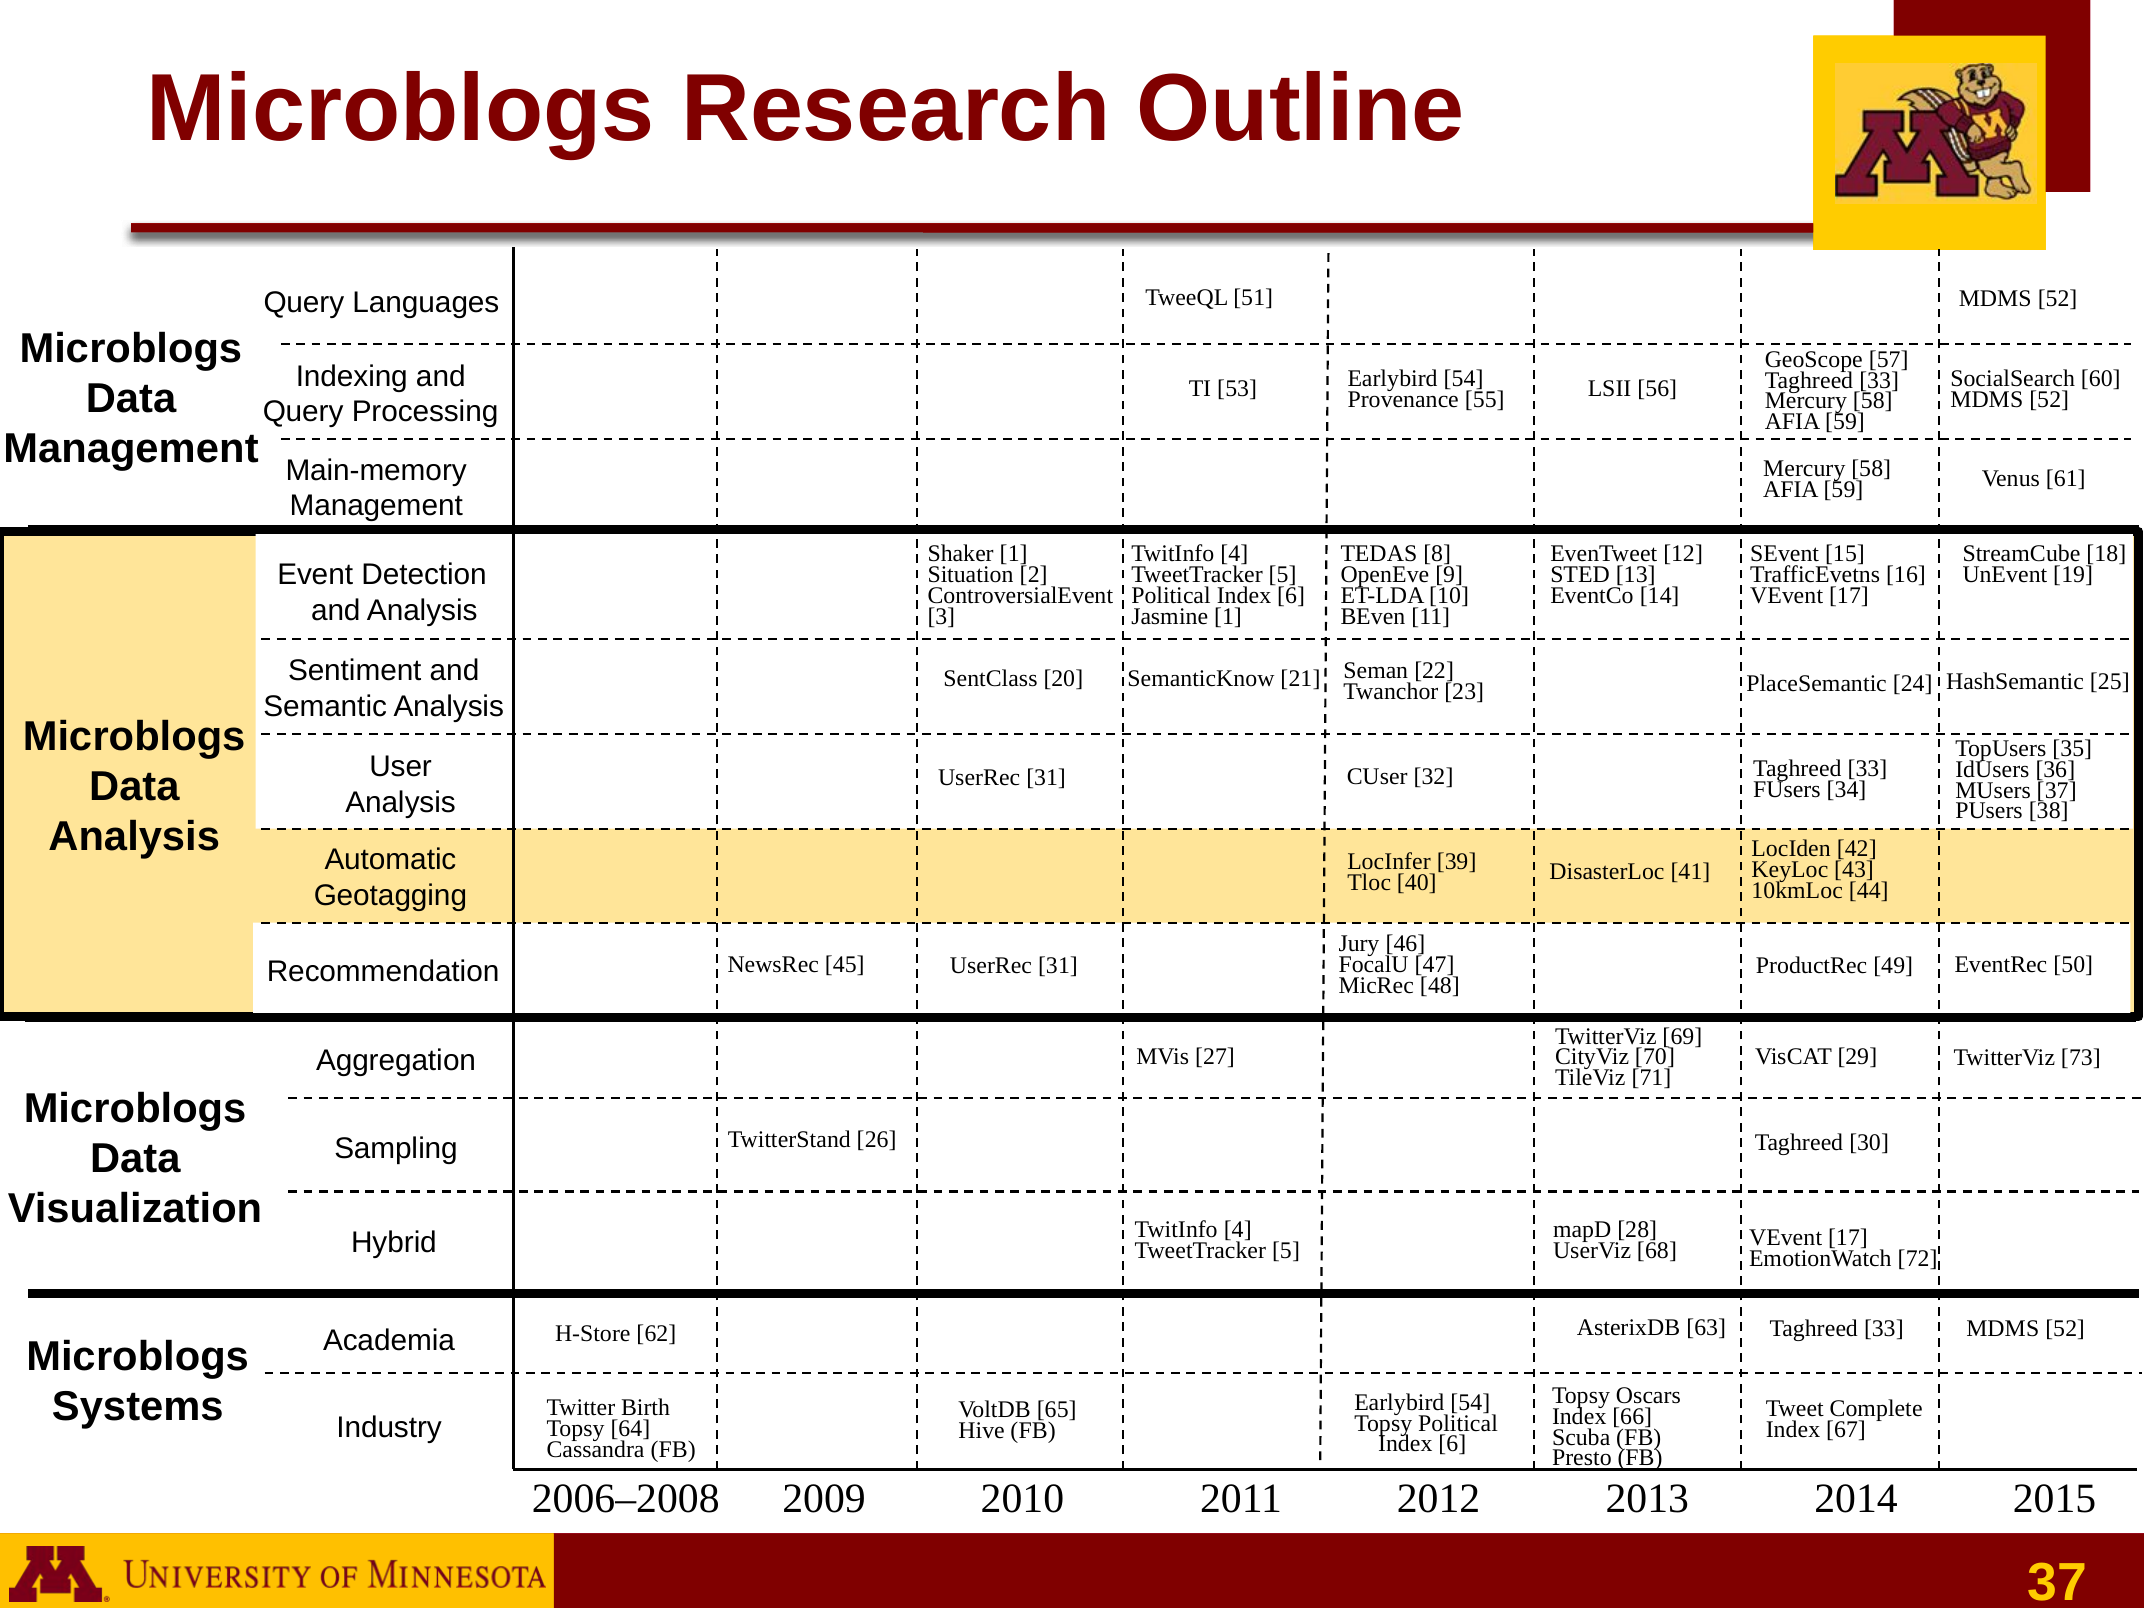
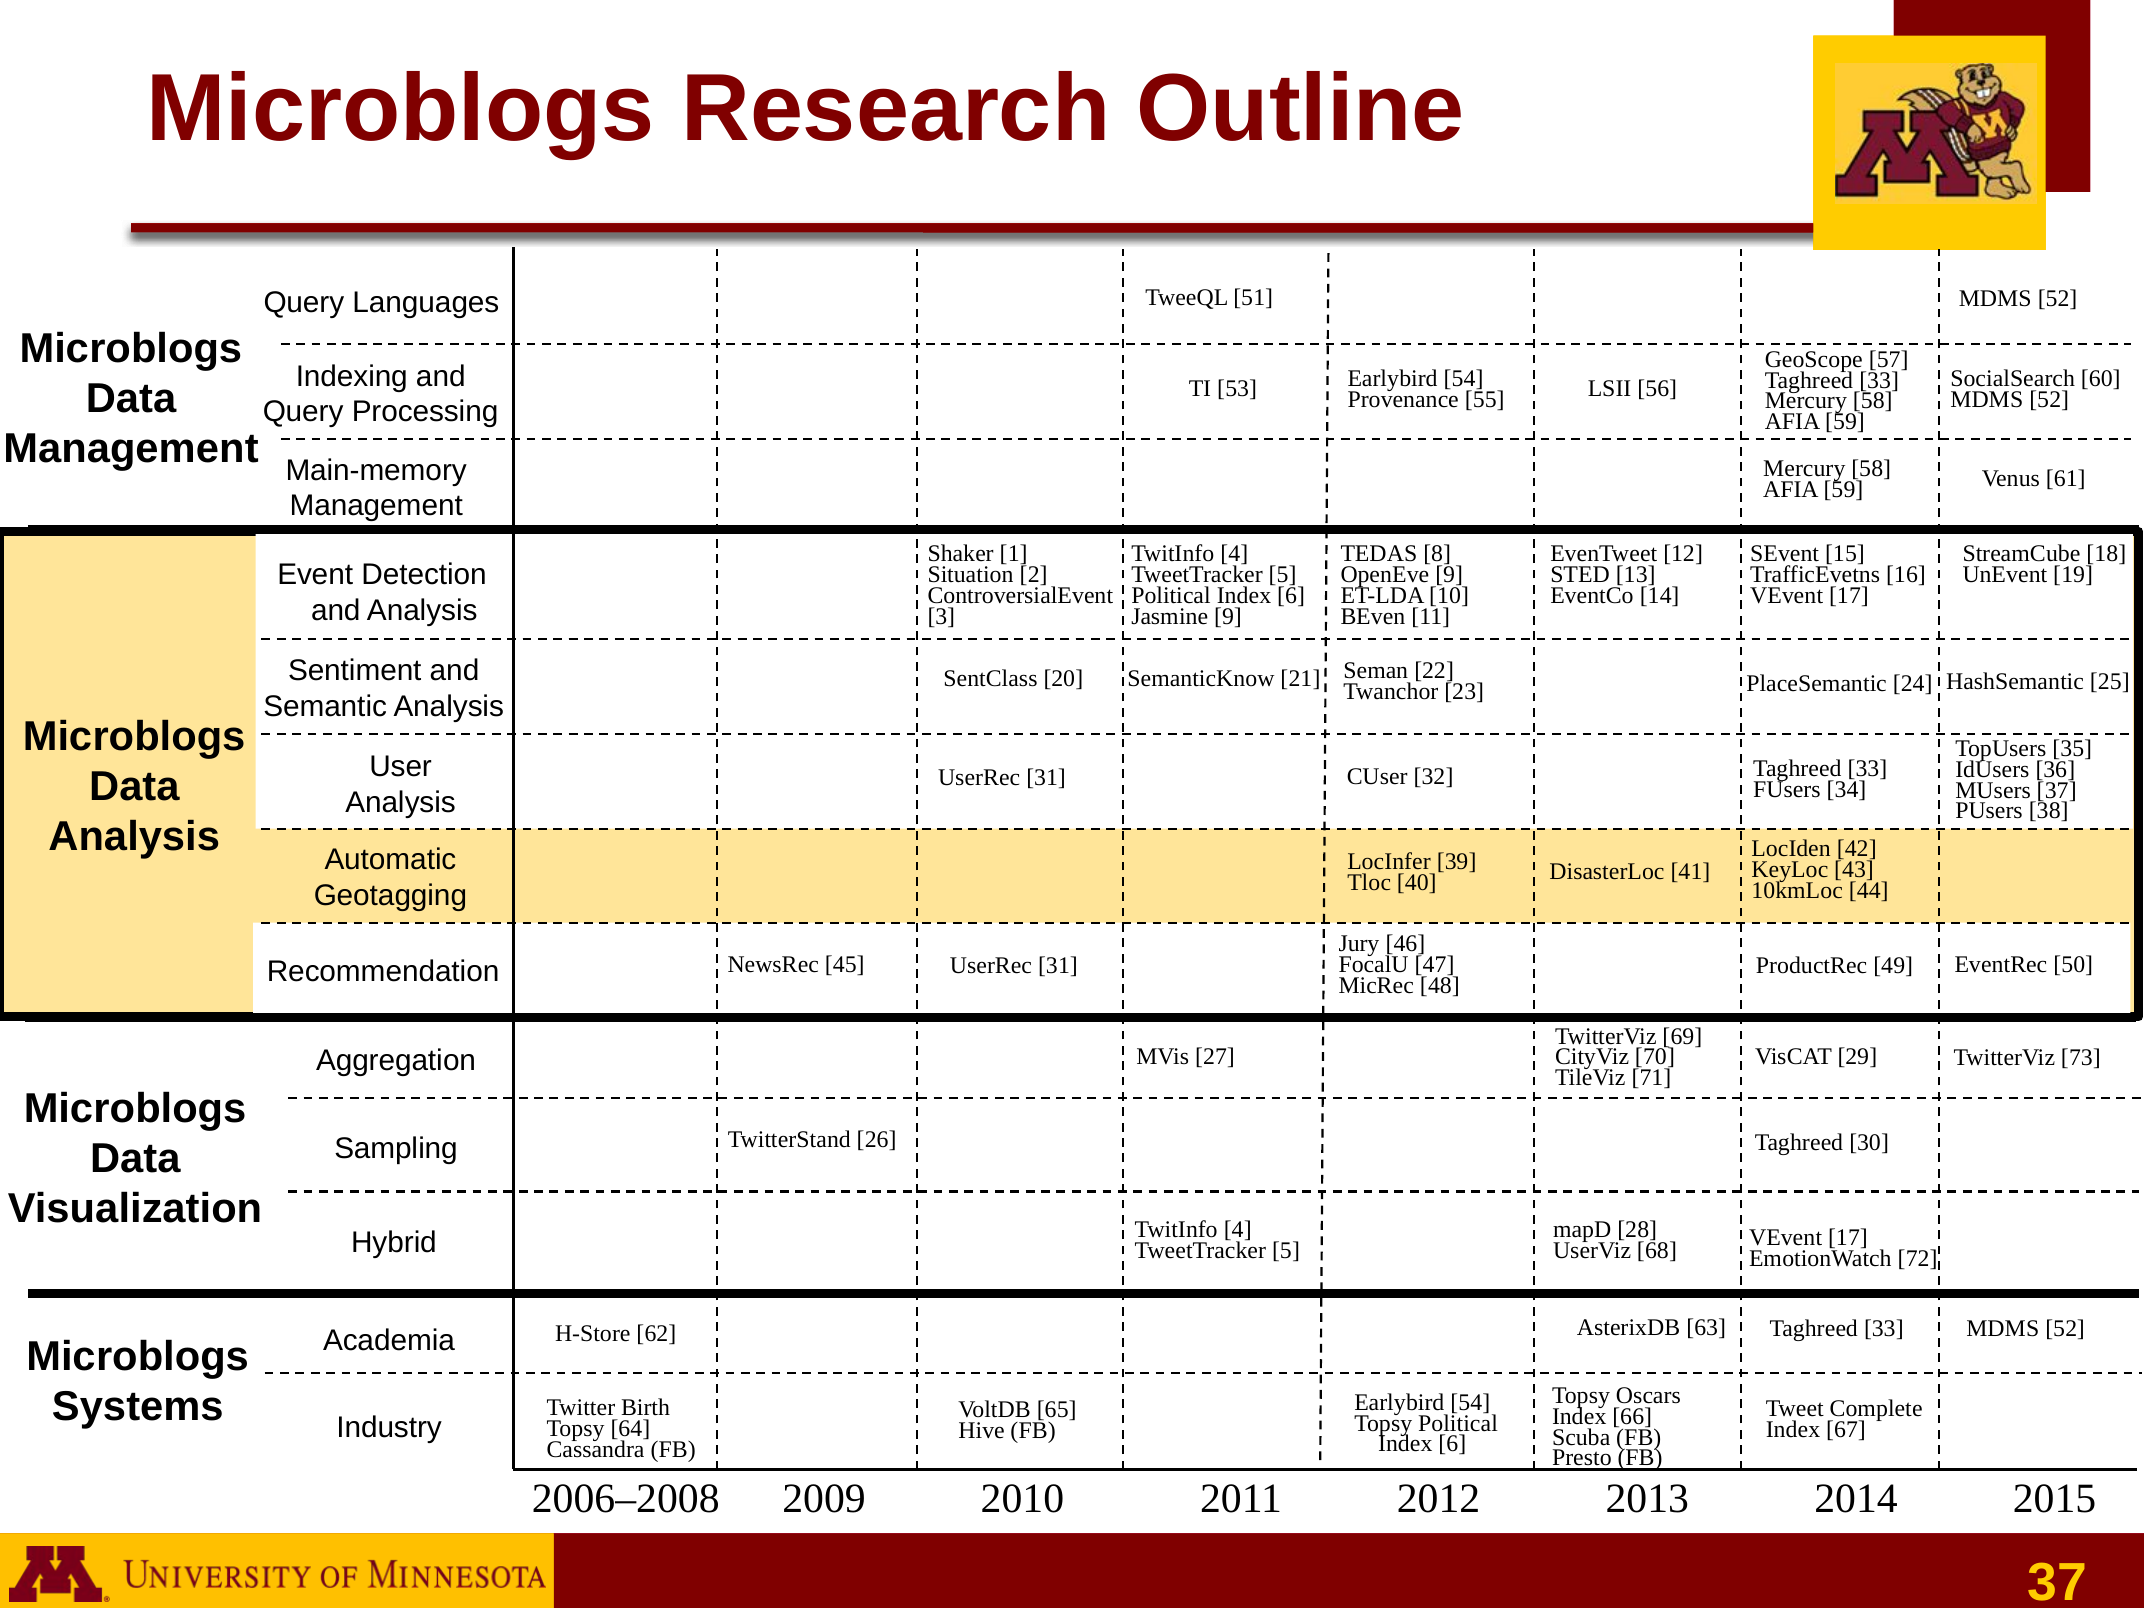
Jasmine 1: 1 -> 9
